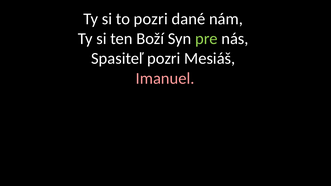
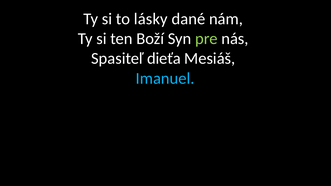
to pozri: pozri -> lásky
Spasiteľ pozri: pozri -> dieťa
Imanuel colour: pink -> light blue
